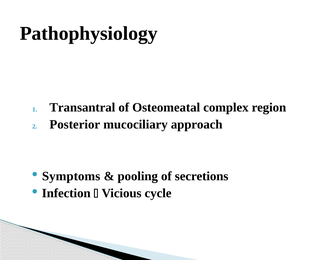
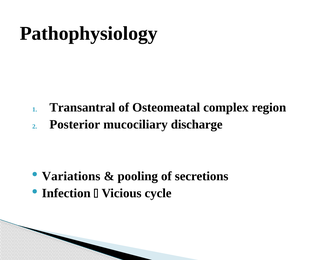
approach: approach -> discharge
Symptoms: Symptoms -> Variations
